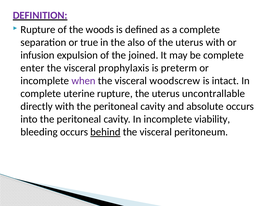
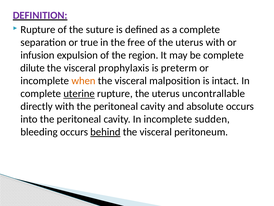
woods: woods -> suture
also: also -> free
joined: joined -> region
enter: enter -> dilute
when colour: purple -> orange
woodscrew: woodscrew -> malposition
uterine underline: none -> present
viability: viability -> sudden
